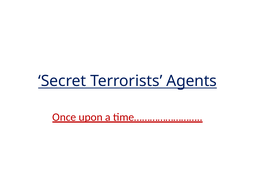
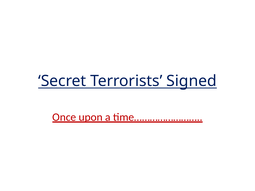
Agents: Agents -> Signed
